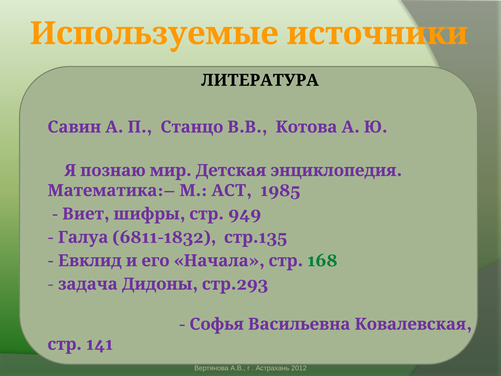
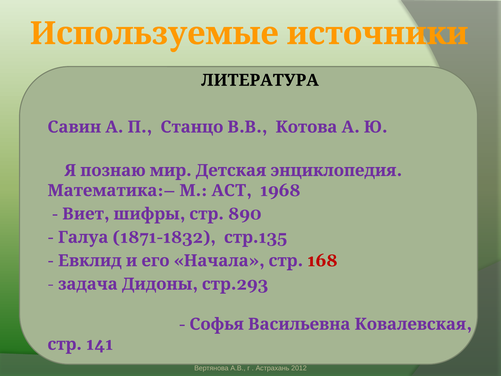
1985: 1985 -> 1968
949: 949 -> 890
6811-1832: 6811-1832 -> 1871-1832
168 colour: green -> red
